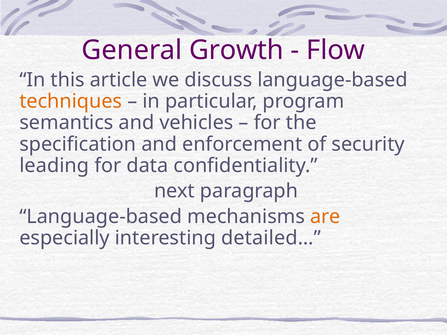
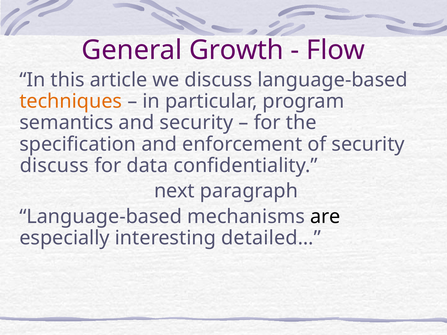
and vehicles: vehicles -> security
leading at (54, 166): leading -> discuss
are colour: orange -> black
